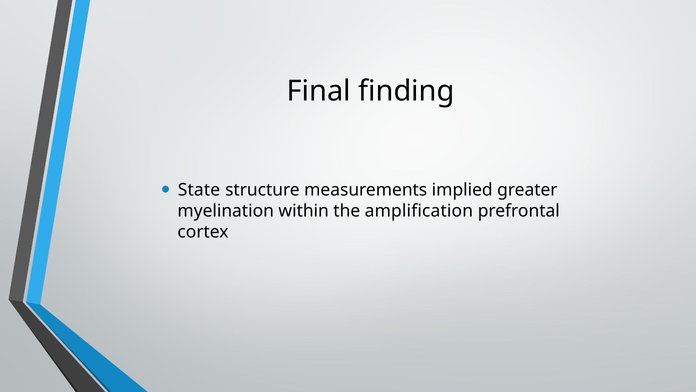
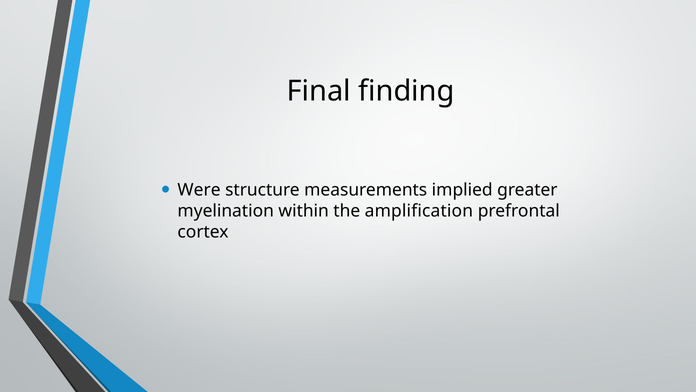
State: State -> Were
